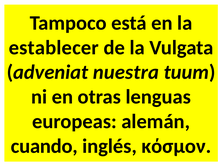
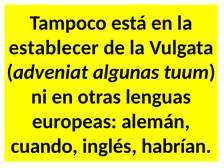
nuestra: nuestra -> algunas
κόσμον: κόσμον -> habrían
